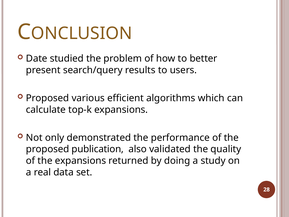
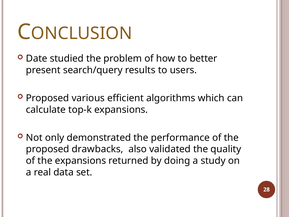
publication: publication -> drawbacks
